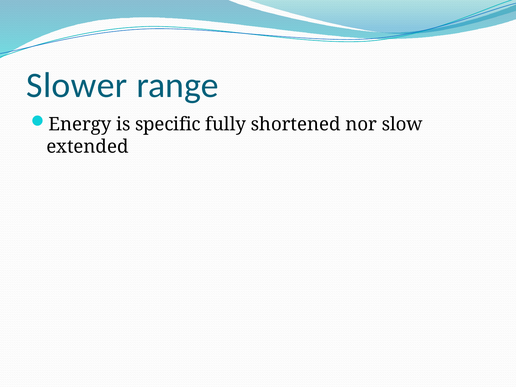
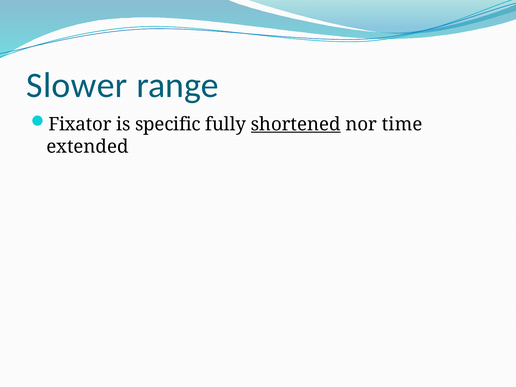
Energy: Energy -> Fixator
shortened underline: none -> present
slow: slow -> time
